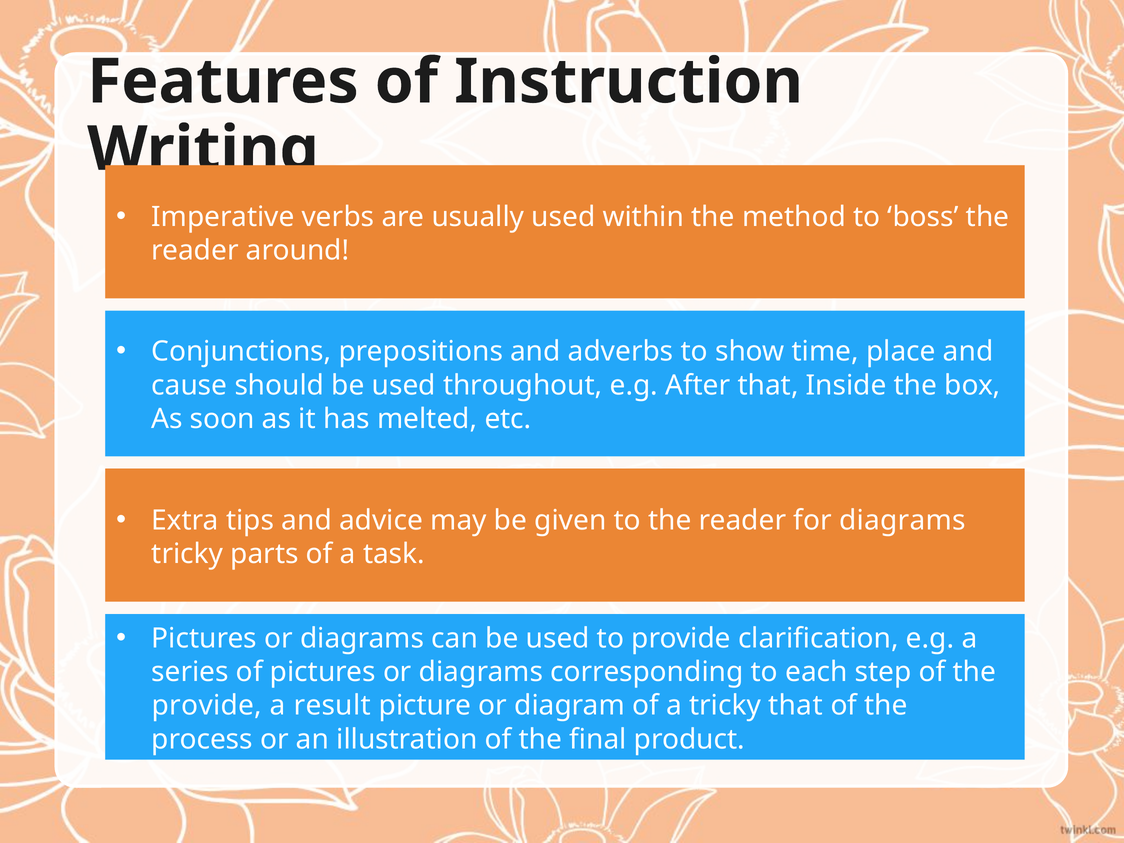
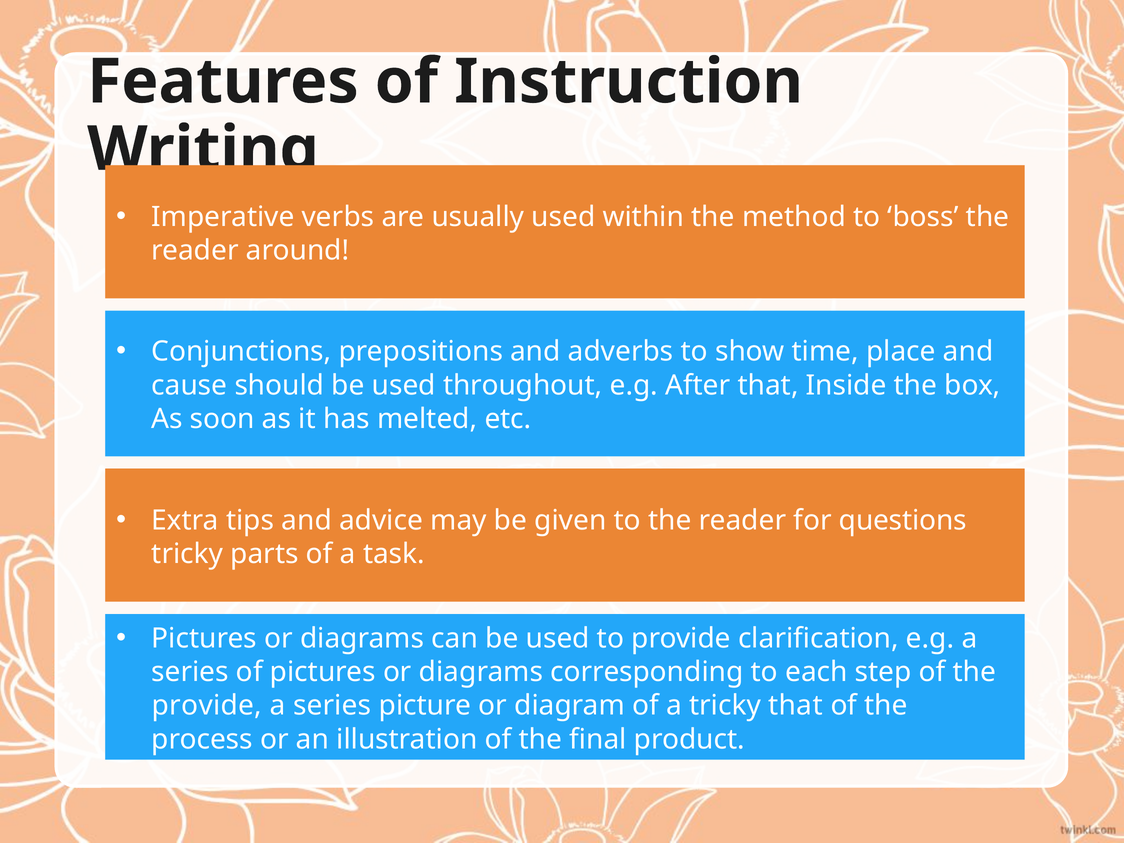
for diagrams: diagrams -> questions
result at (332, 706): result -> series
